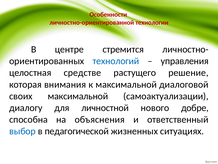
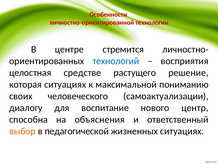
управления: управления -> восприятия
которая внимания: внимания -> ситуациях
диалоговой: диалоговой -> пониманию
своих максимальной: максимальной -> человеческого
личностной: личностной -> воспитание
добре: добре -> центр
выбор colour: blue -> orange
